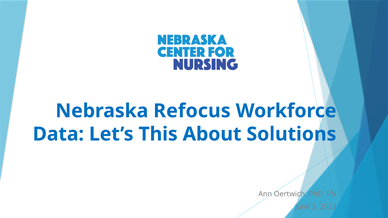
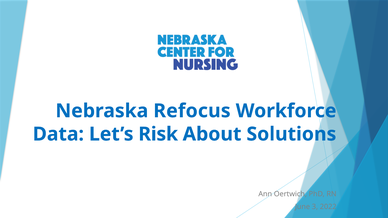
This: This -> Risk
